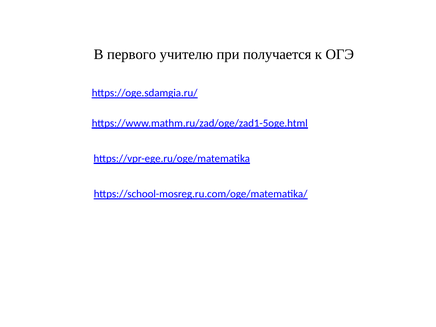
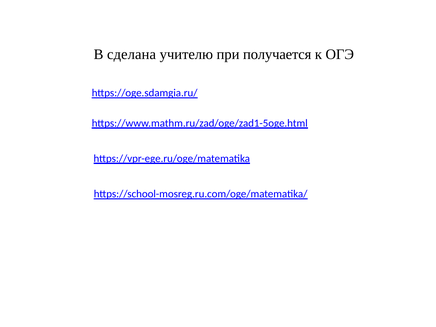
первого: первого -> сделана
